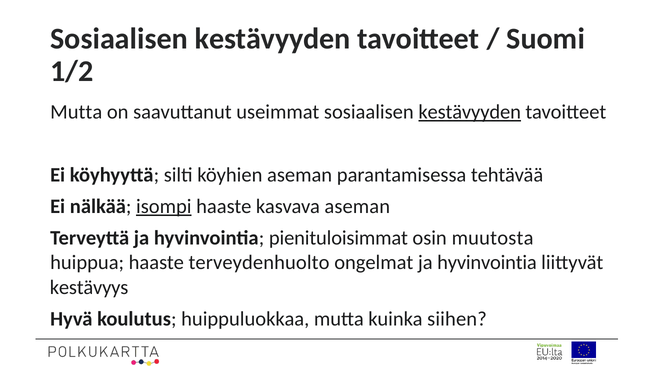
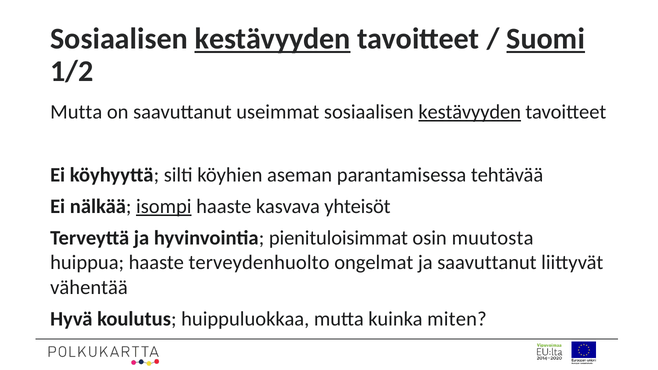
kestävyyden at (273, 39) underline: none -> present
Suomi underline: none -> present
kasvava aseman: aseman -> yhteisöt
ongelmat ja hyvinvointia: hyvinvointia -> saavuttanut
kestävyys: kestävyys -> vähentää
siihen: siihen -> miten
